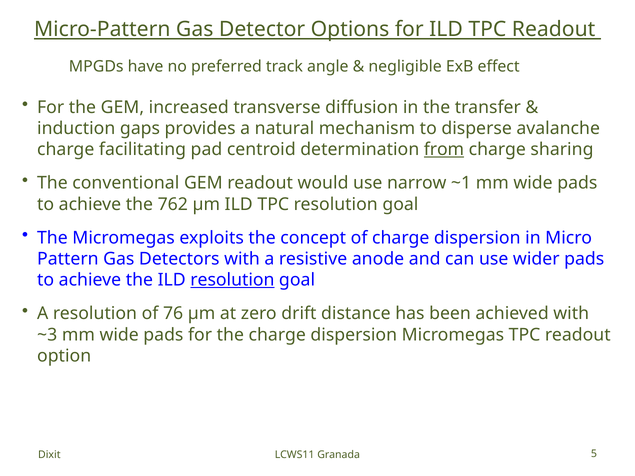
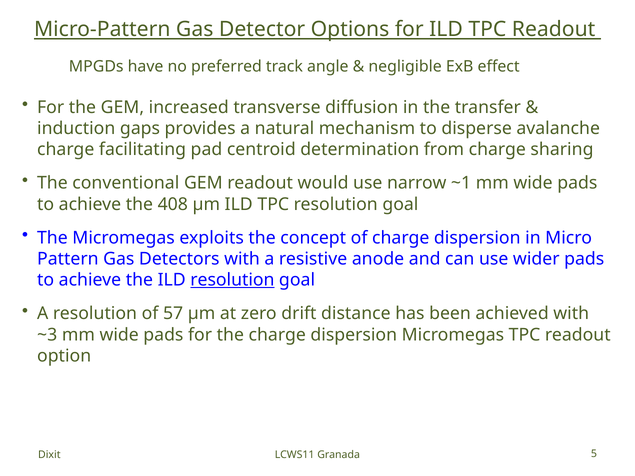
from underline: present -> none
762: 762 -> 408
76: 76 -> 57
